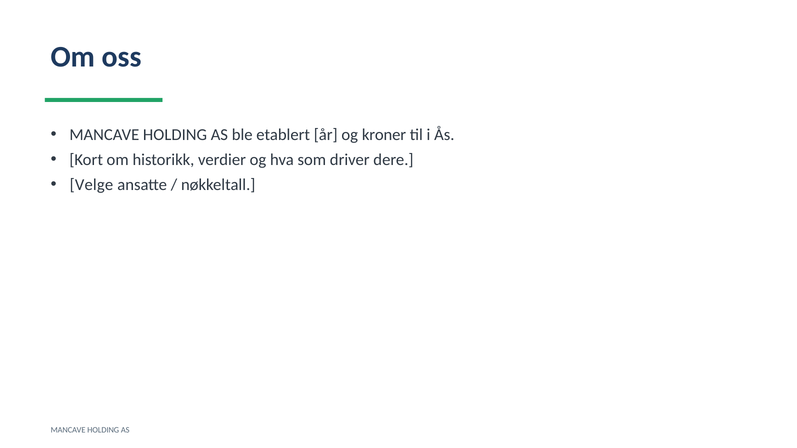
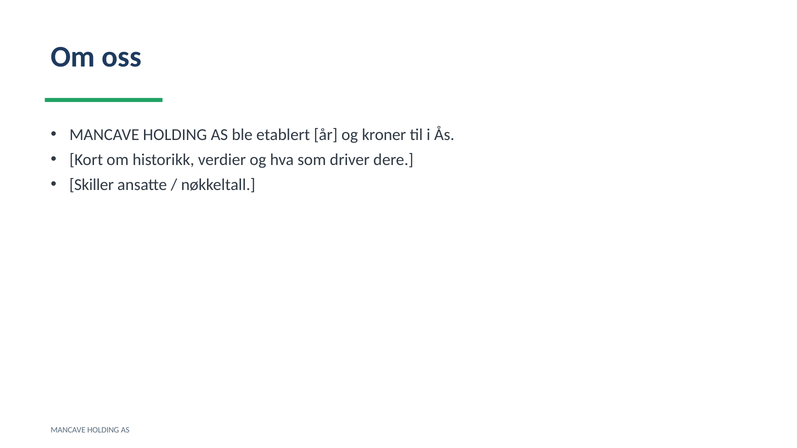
Velge: Velge -> Skiller
